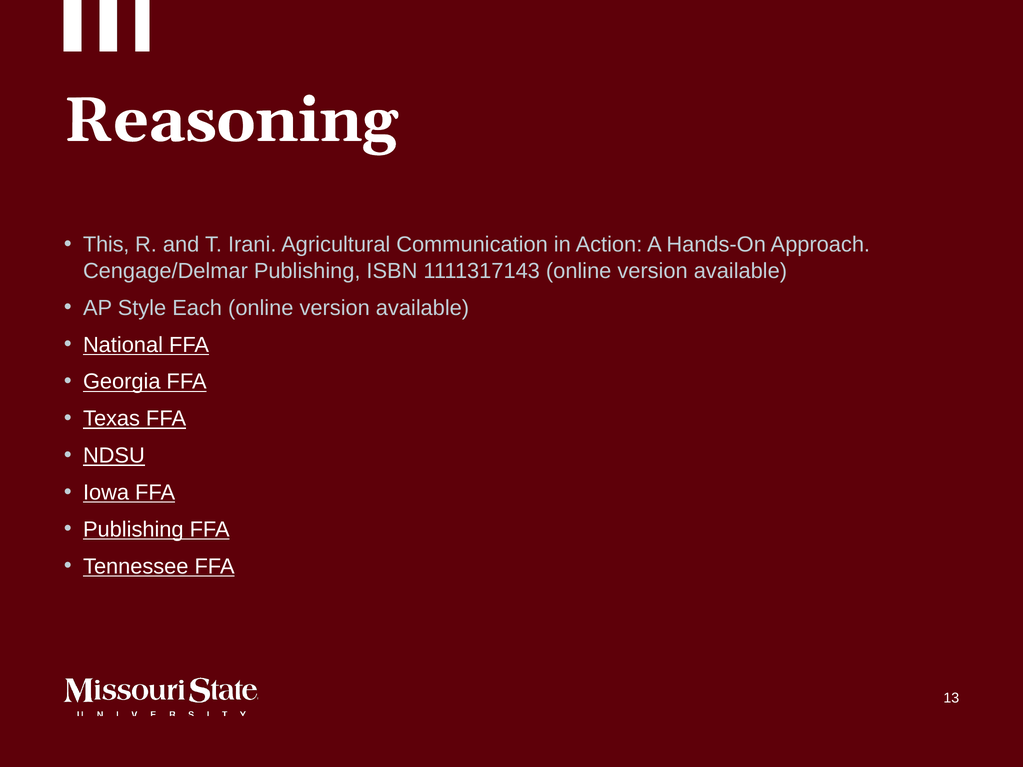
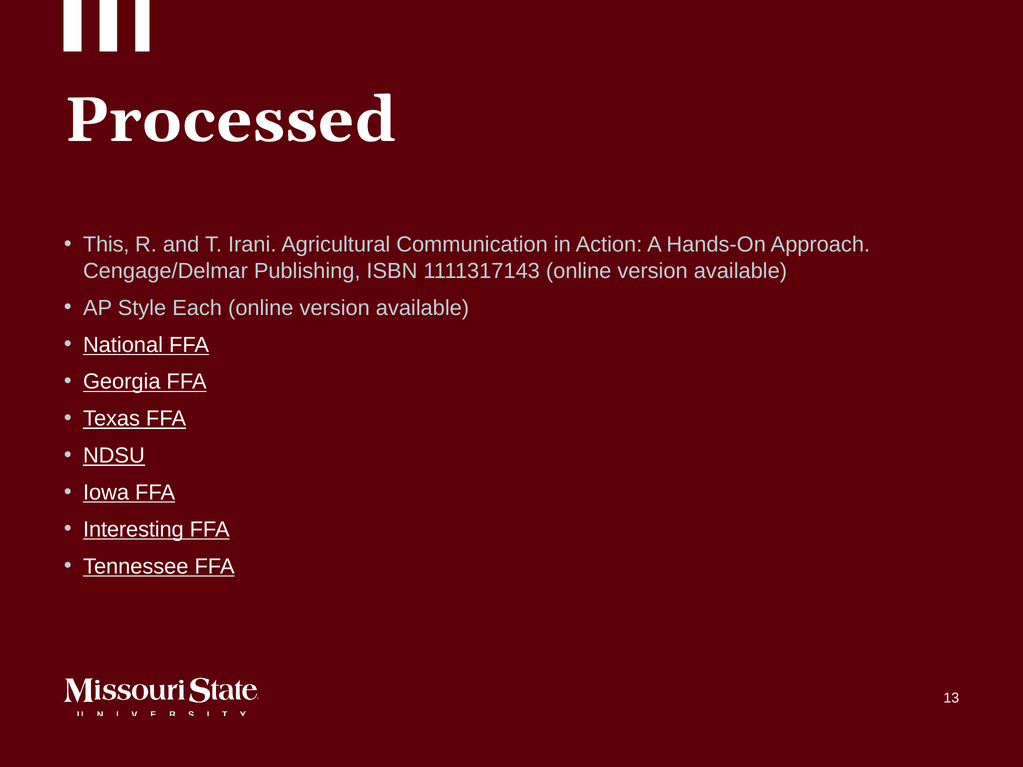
Reasoning: Reasoning -> Processed
Publishing at (133, 530): Publishing -> Interesting
